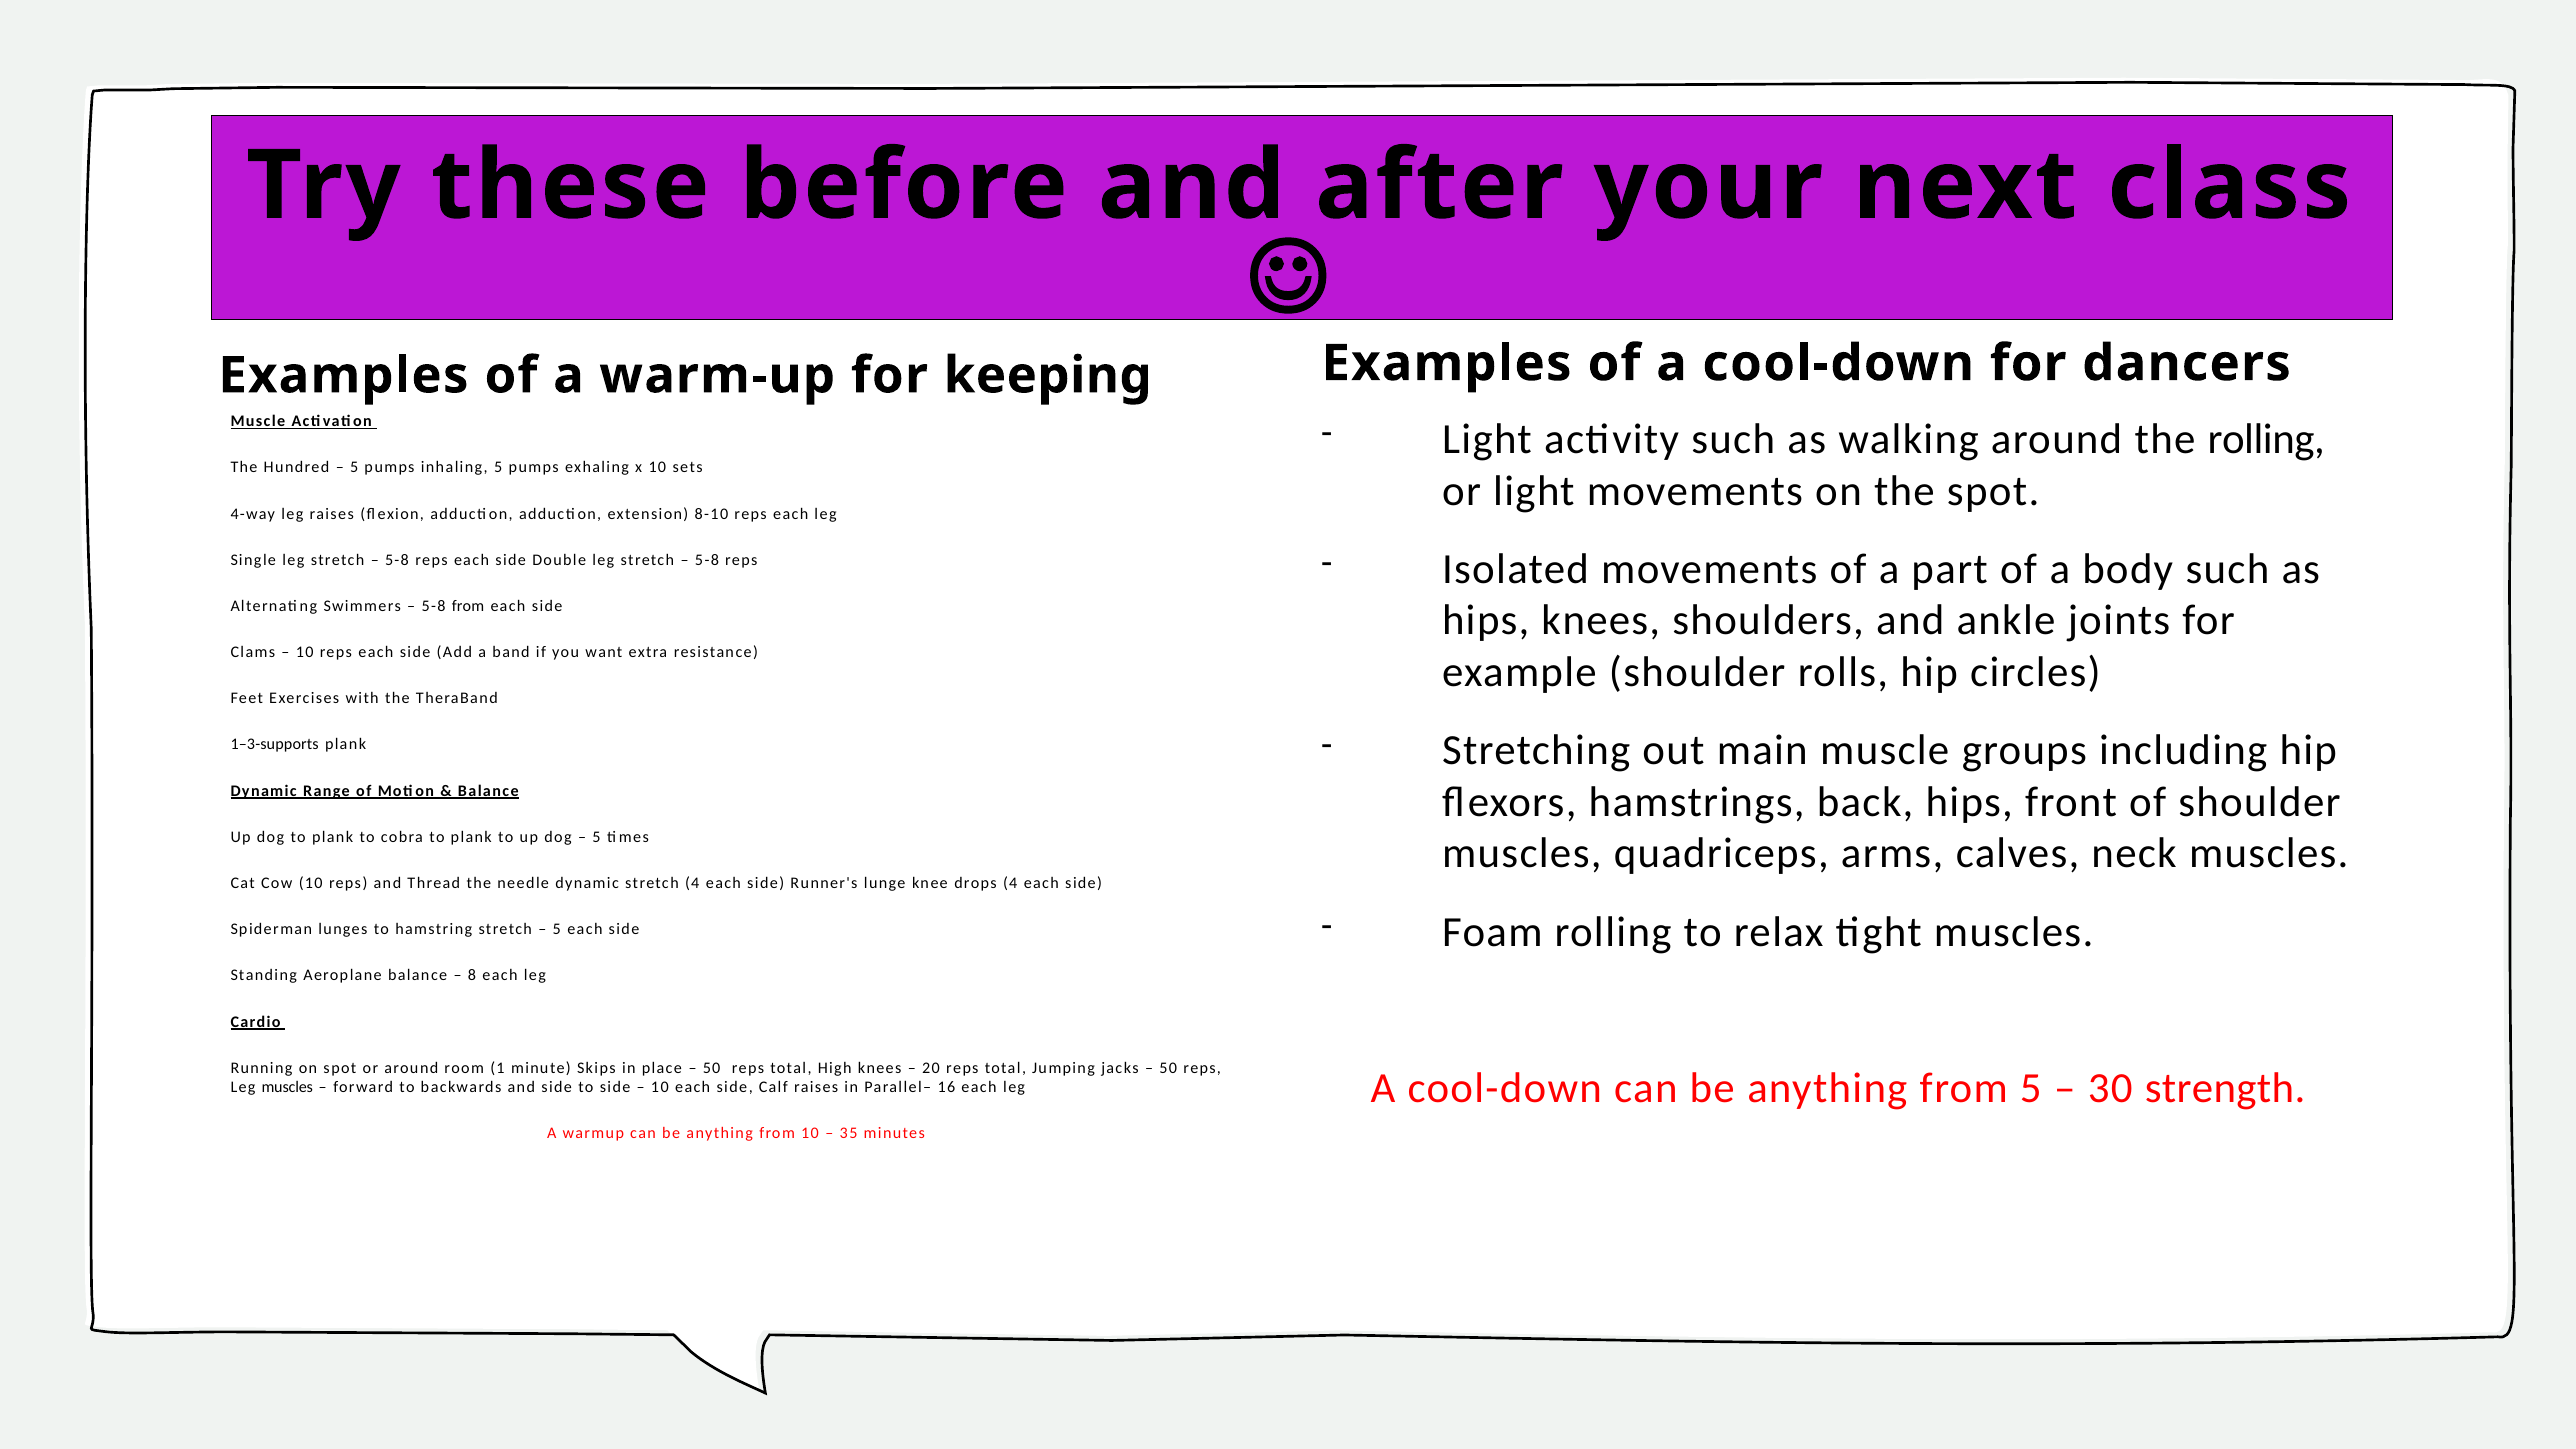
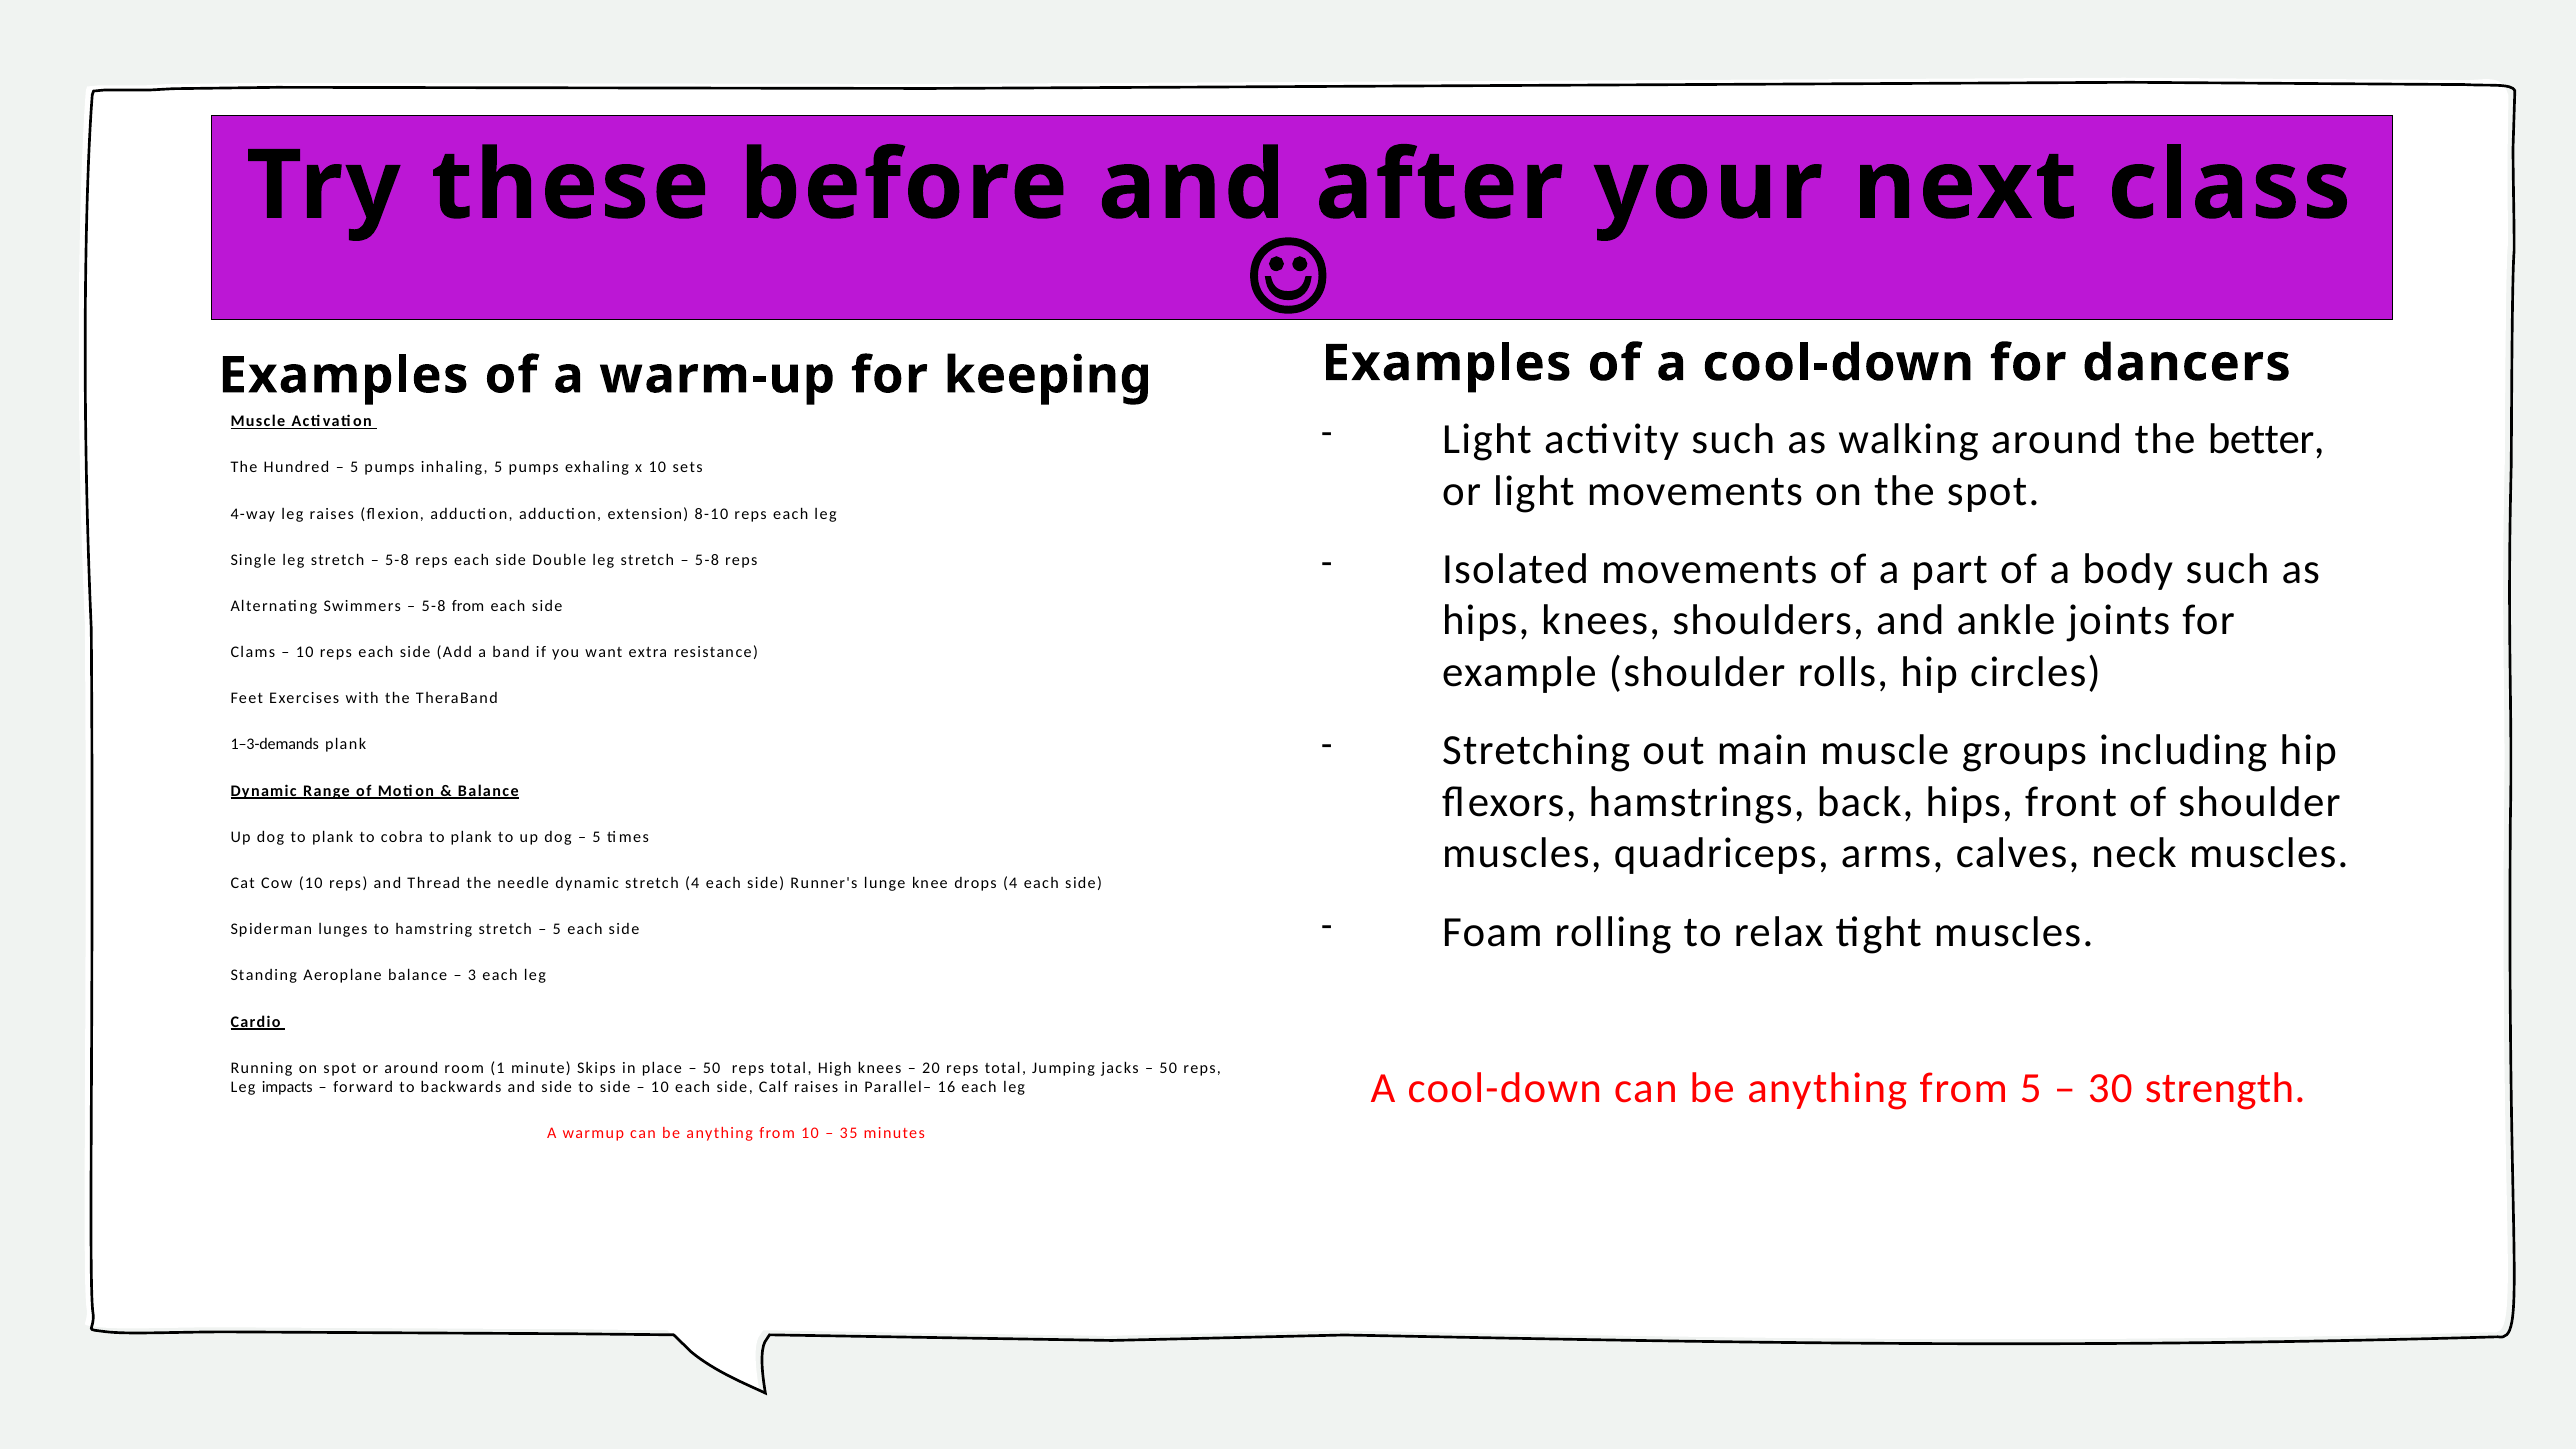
the rolling: rolling -> better
1–3-supports: 1–3-supports -> 1–3-demands
8: 8 -> 3
Leg muscles: muscles -> impacts
